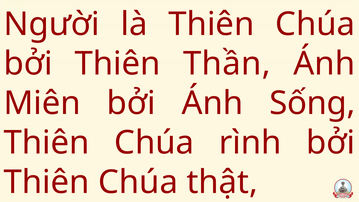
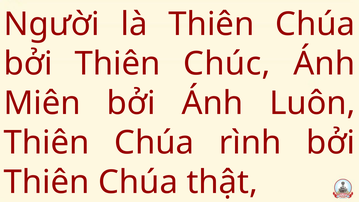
Thần: Thần -> Chúc
Sống: Sống -> Luôn
